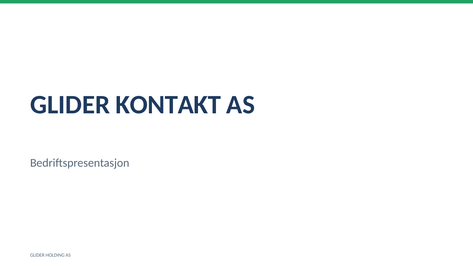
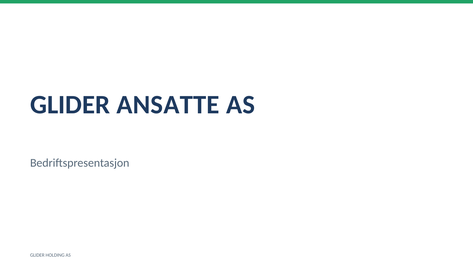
KONTAKT: KONTAKT -> ANSATTE
